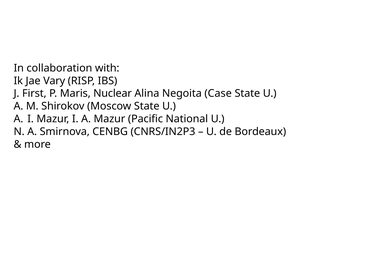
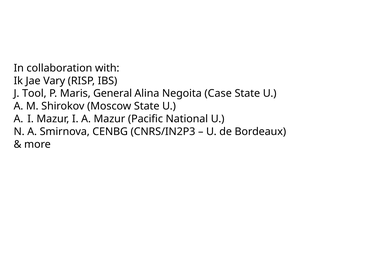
First: First -> Tool
Nuclear: Nuclear -> General
